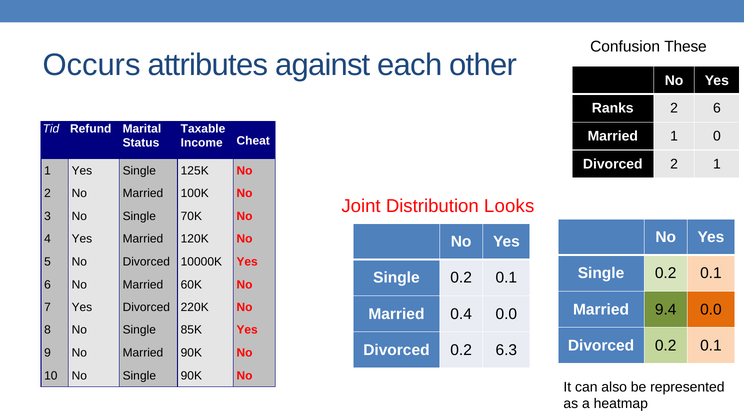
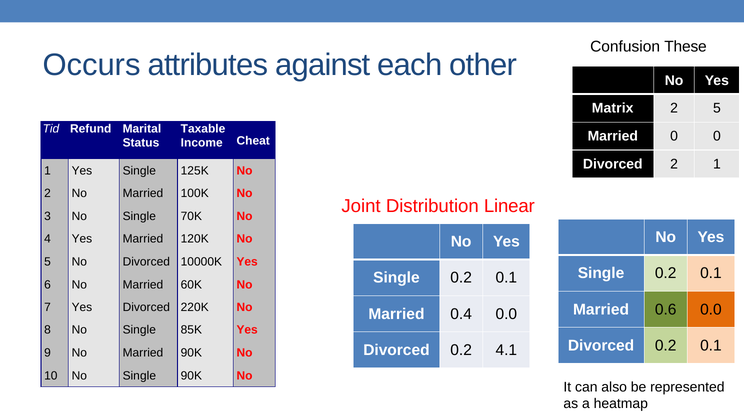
Ranks: Ranks -> Matrix
2 6: 6 -> 5
Married 1: 1 -> 0
Looks: Looks -> Linear
9.4: 9.4 -> 0.6
6.3: 6.3 -> 4.1
